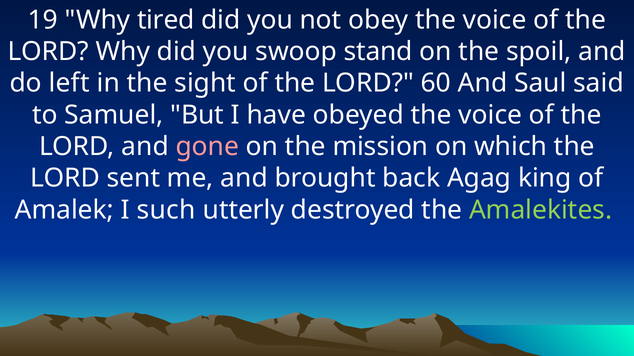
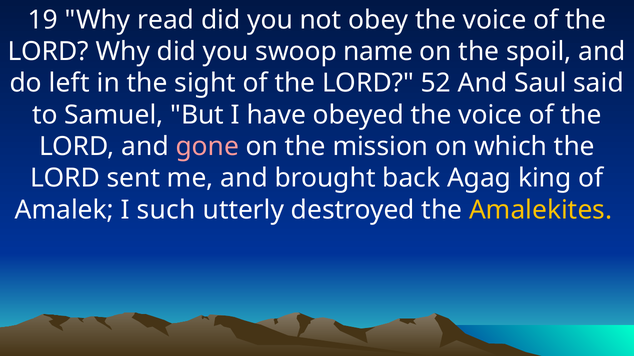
tired: tired -> read
stand: stand -> name
60: 60 -> 52
Amalekites colour: light green -> yellow
